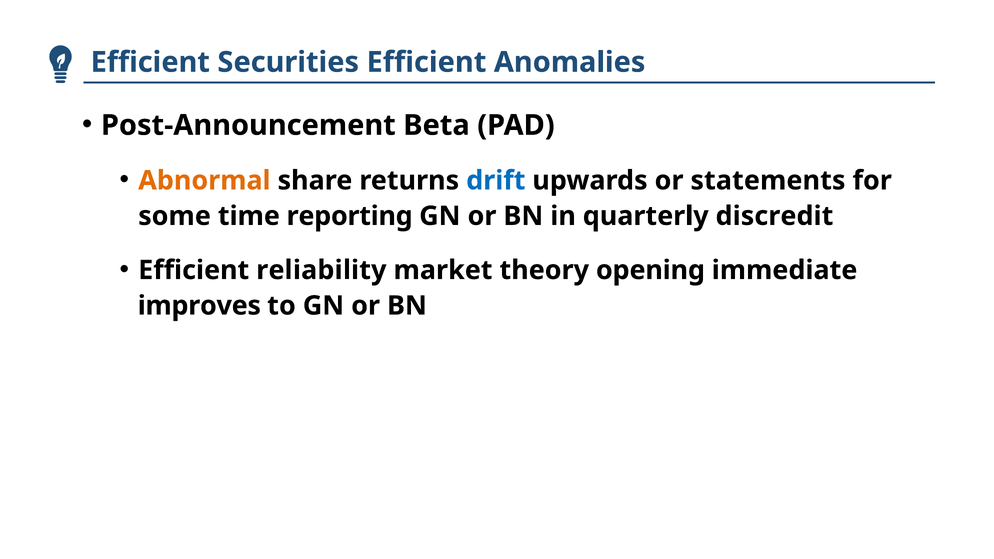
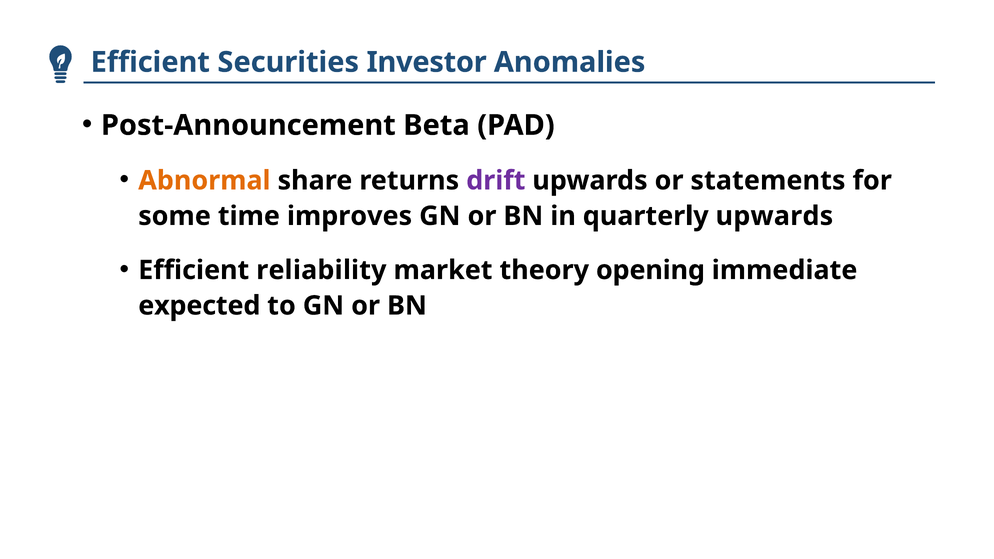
Securities Efficient: Efficient -> Investor
drift colour: blue -> purple
reporting: reporting -> improves
quarterly discredit: discredit -> upwards
improves: improves -> expected
